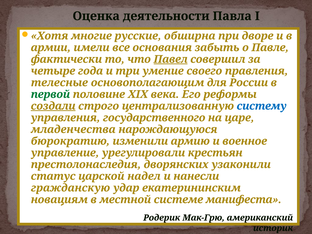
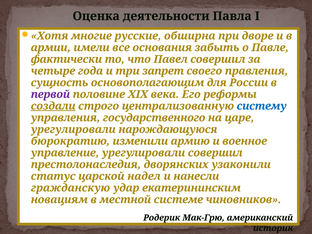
Павел underline: present -> none
умение: умение -> запрет
телесные: телесные -> сущность
первой colour: green -> purple
младенчества at (73, 129): младенчества -> урегулировали
урегулировали крестьян: крестьян -> совершил
манифеста: манифеста -> чиновников
